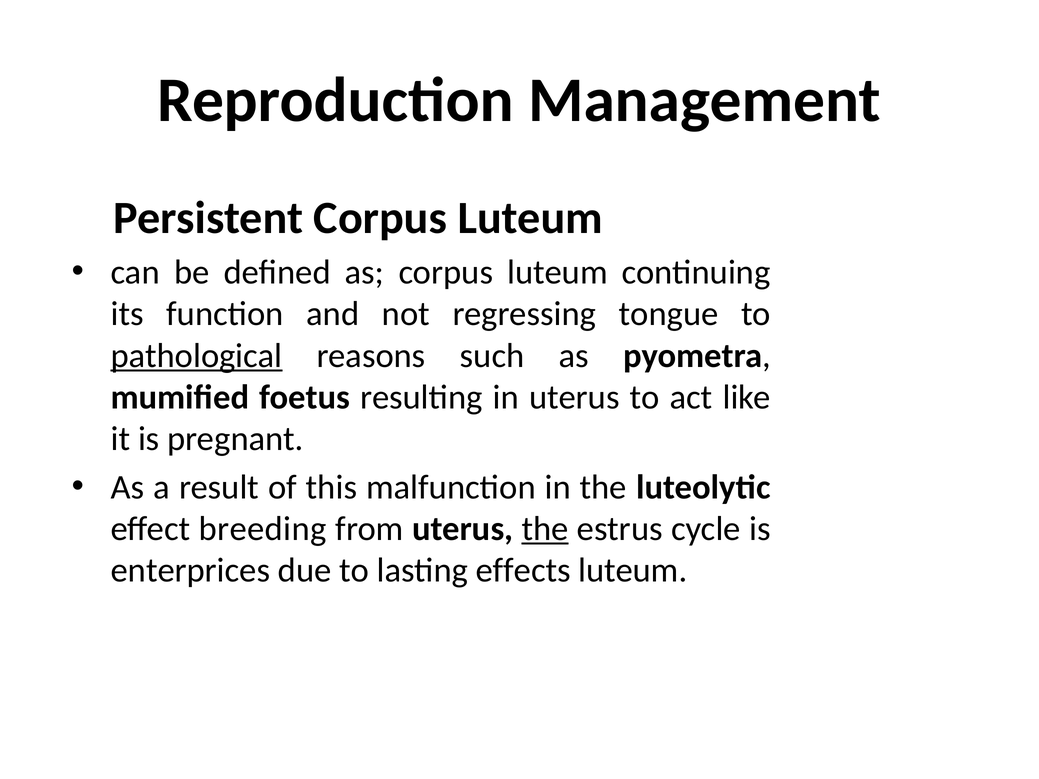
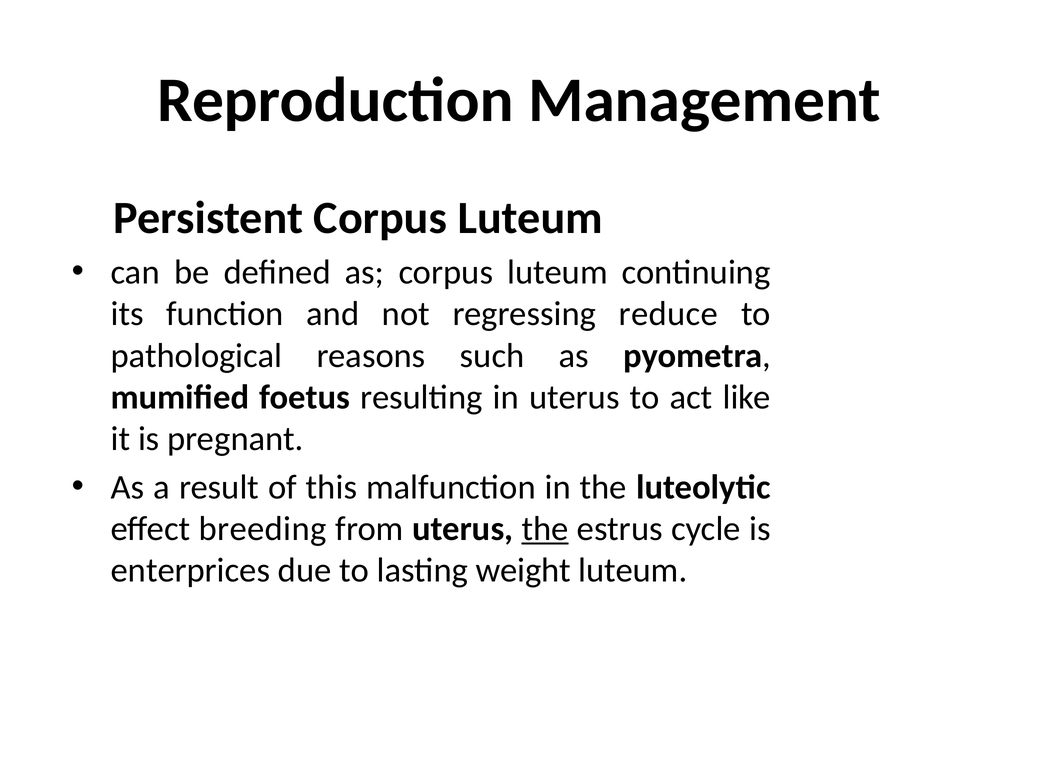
tongue: tongue -> reduce
pathological underline: present -> none
effects: effects -> weight
